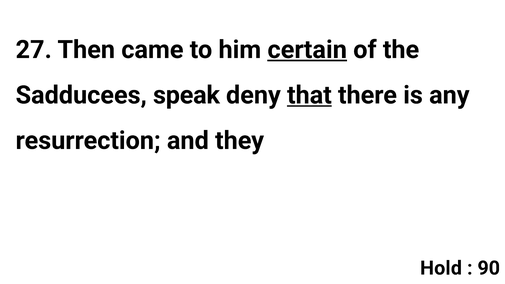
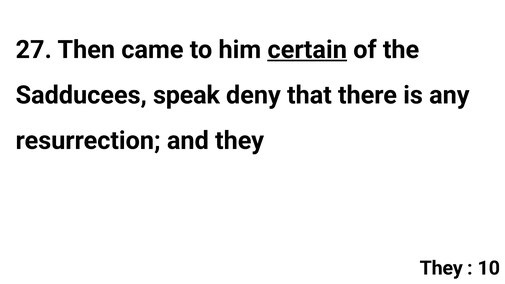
that underline: present -> none
Hold at (441, 268): Hold -> They
90: 90 -> 10
